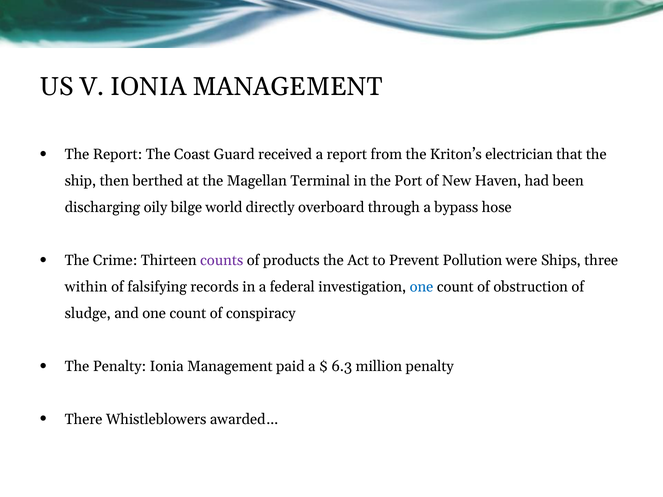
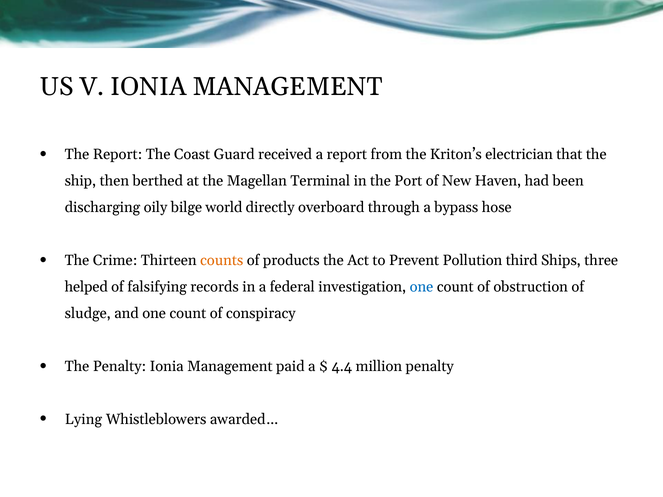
counts colour: purple -> orange
were: were -> third
within: within -> helped
6.3: 6.3 -> 4.4
There: There -> Lying
